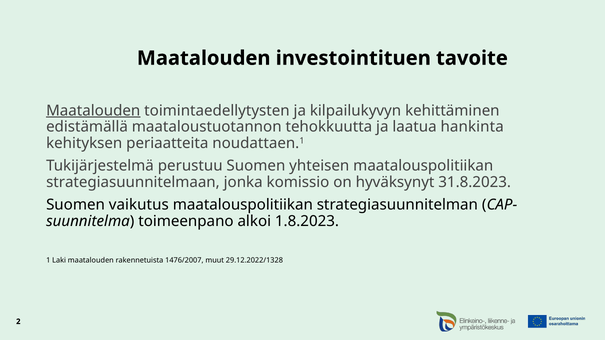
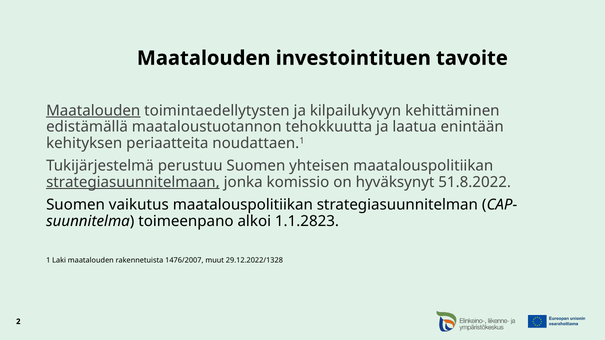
hankinta: hankinta -> enintään
strategiasuunnitelmaan underline: none -> present
31.8.2023: 31.8.2023 -> 51.8.2022
1.8.2023: 1.8.2023 -> 1.1.2823
